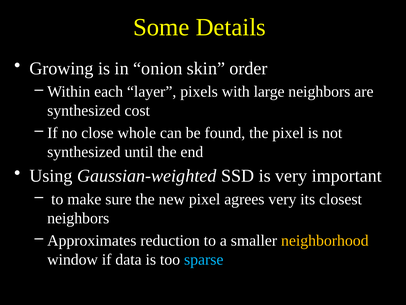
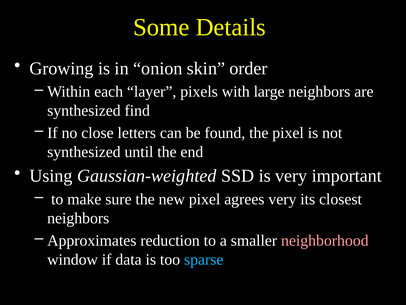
cost: cost -> find
whole: whole -> letters
neighborhood colour: yellow -> pink
